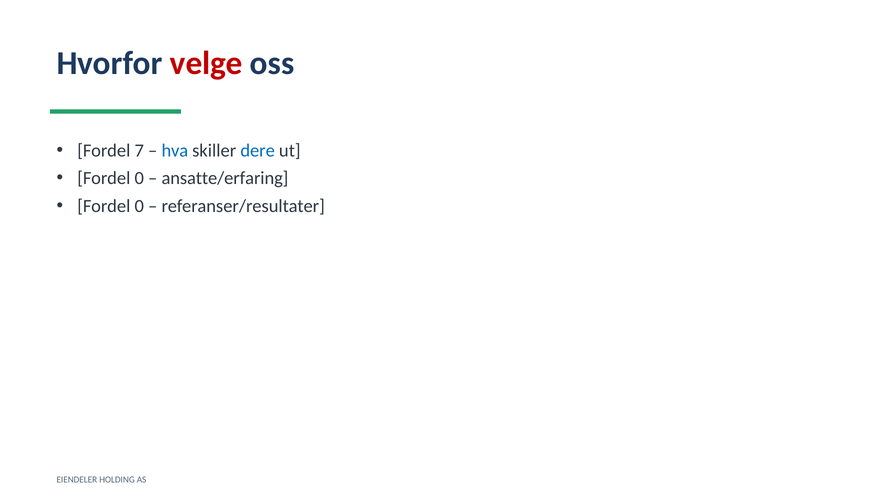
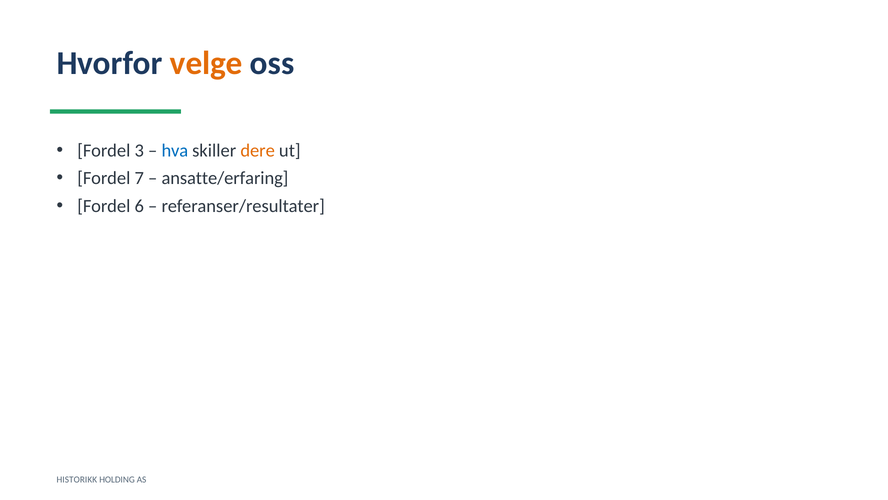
velge colour: red -> orange
7: 7 -> 3
dere colour: blue -> orange
0 at (139, 178): 0 -> 7
0 at (139, 206): 0 -> 6
EIENDELER: EIENDELER -> HISTORIKK
